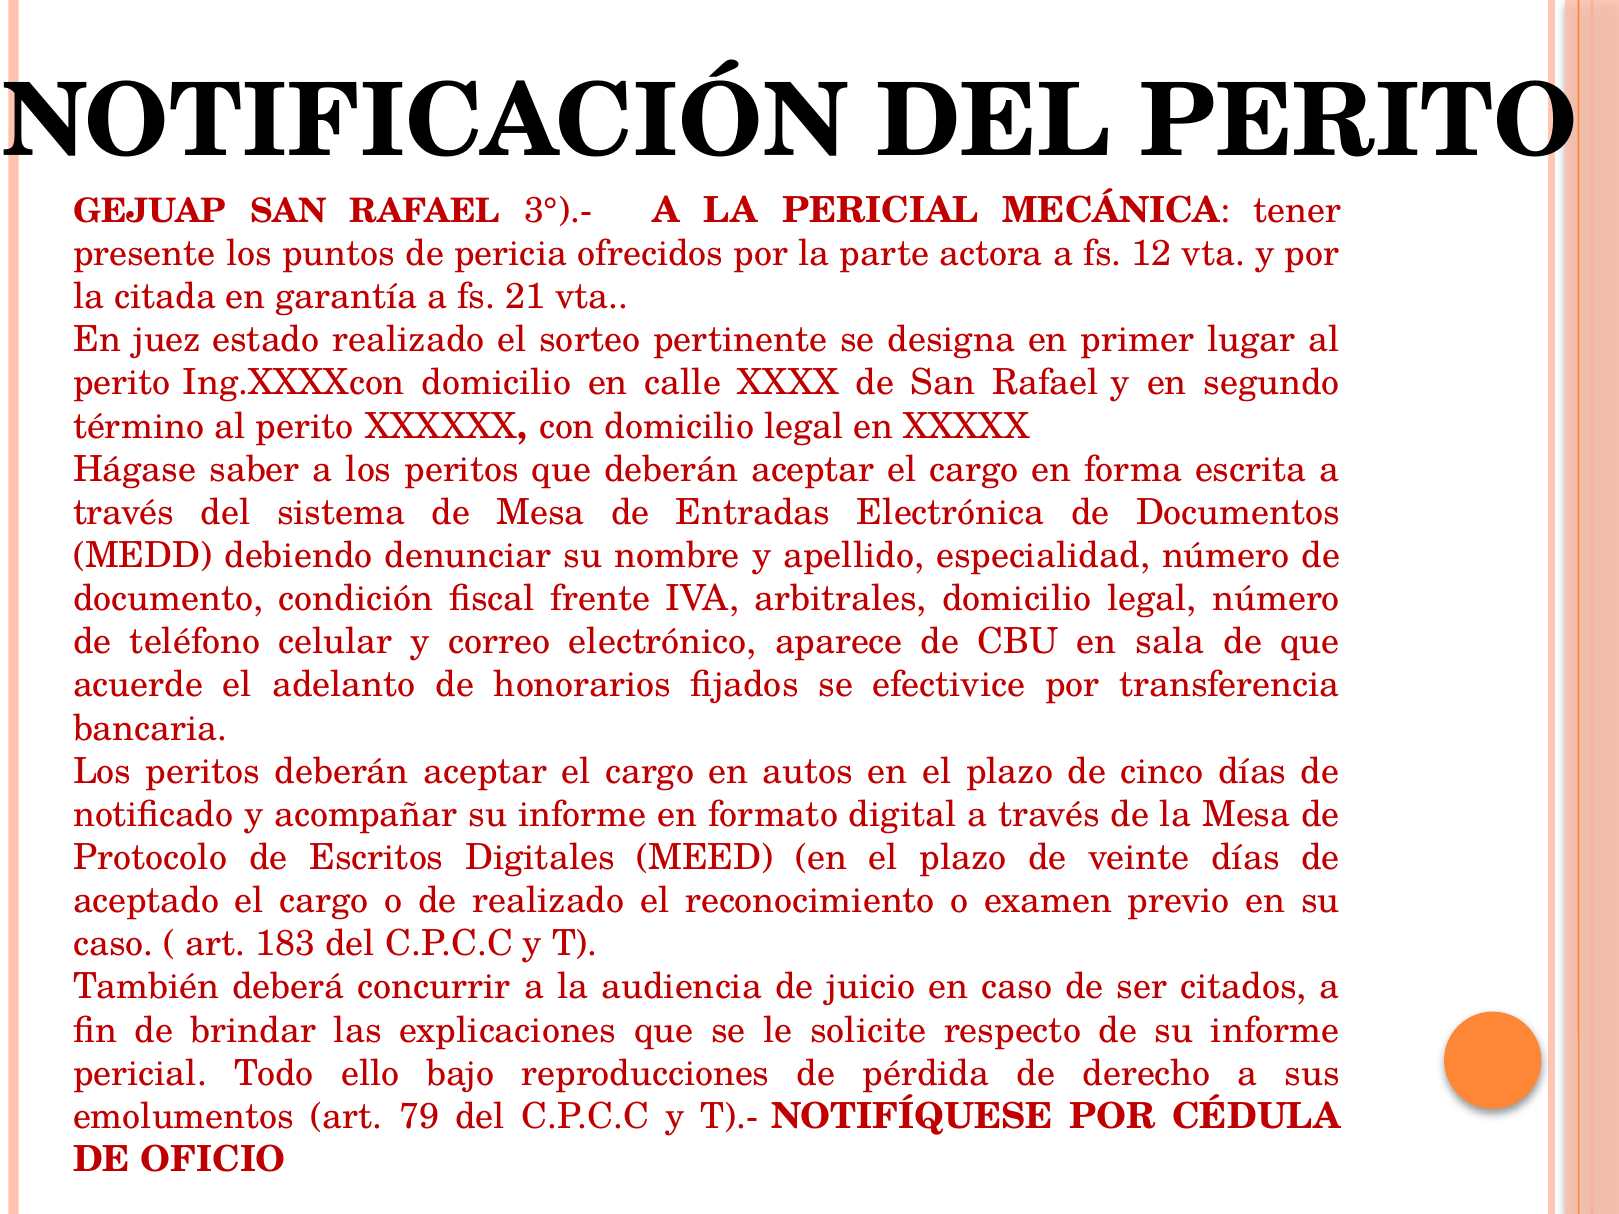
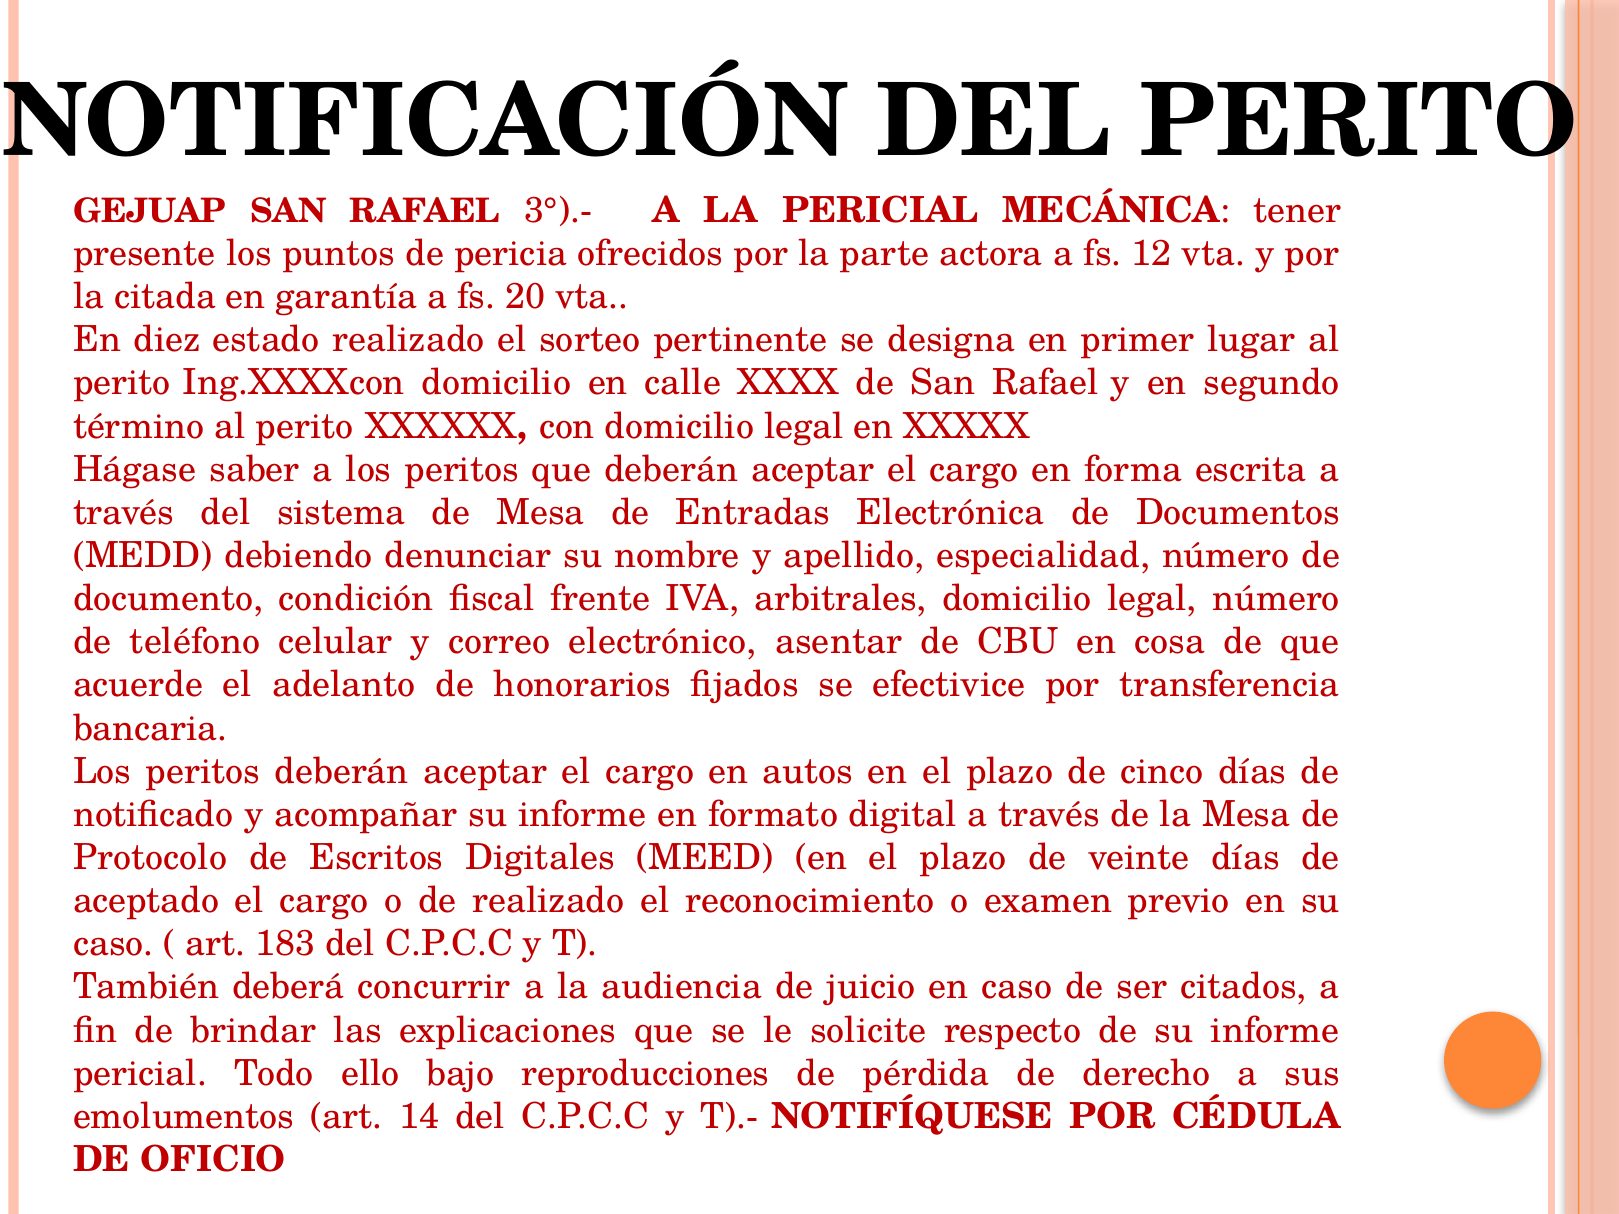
21: 21 -> 20
juez: juez -> diez
aparece: aparece -> asentar
sala: sala -> cosa
79: 79 -> 14
